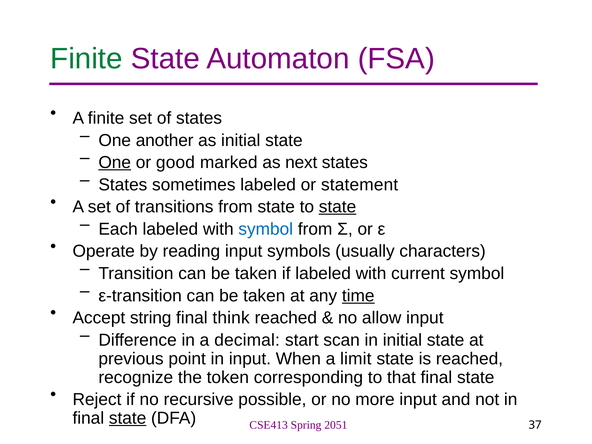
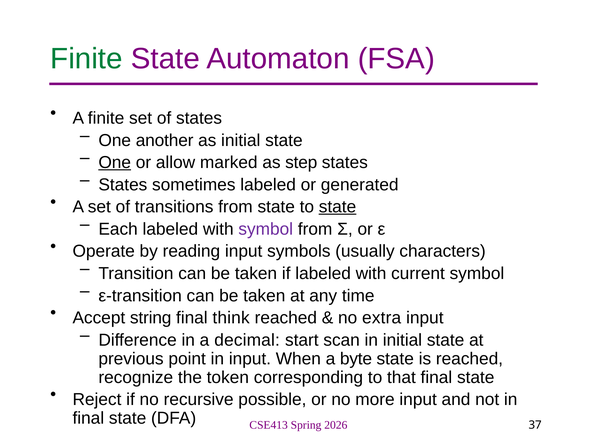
good: good -> allow
next: next -> step
statement: statement -> generated
symbol at (266, 229) colour: blue -> purple
time underline: present -> none
allow: allow -> extra
limit: limit -> byte
state at (128, 418) underline: present -> none
2051: 2051 -> 2026
